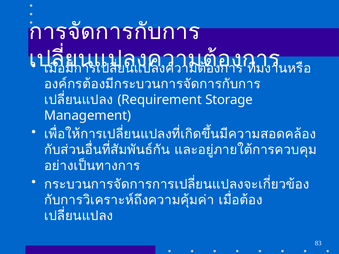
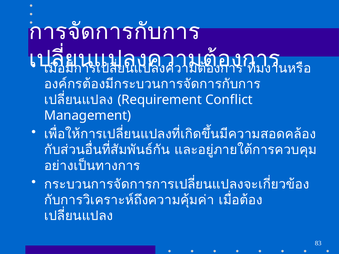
Storage: Storage -> Conflict
